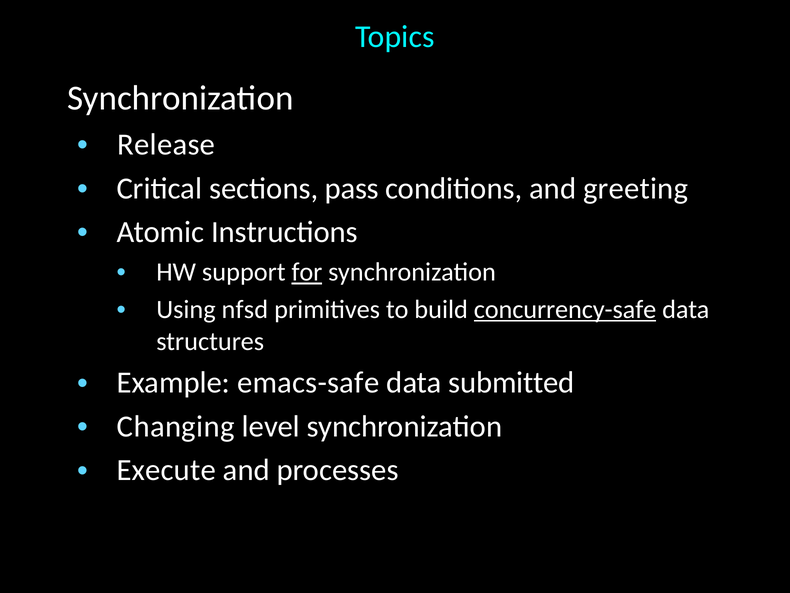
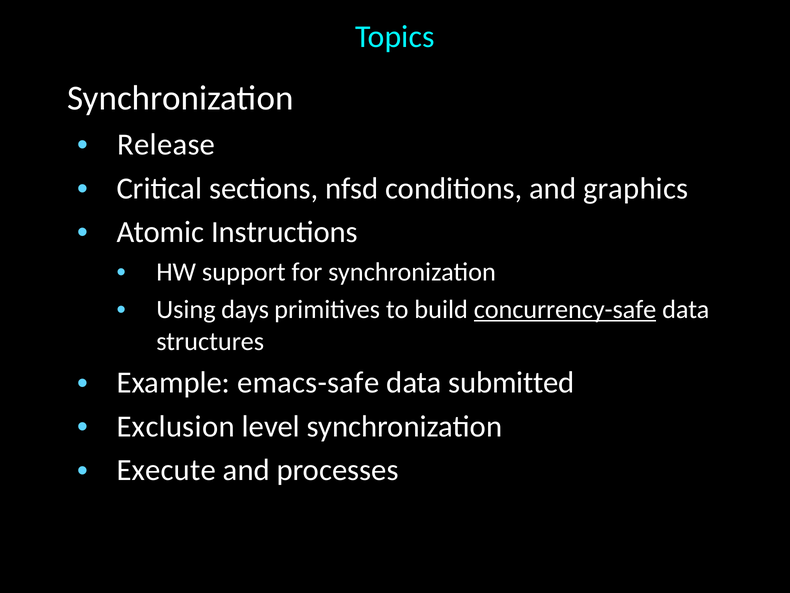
pass: pass -> nfsd
greeting: greeting -> graphics
for underline: present -> none
nfsd: nfsd -> days
Changing: Changing -> Exclusion
